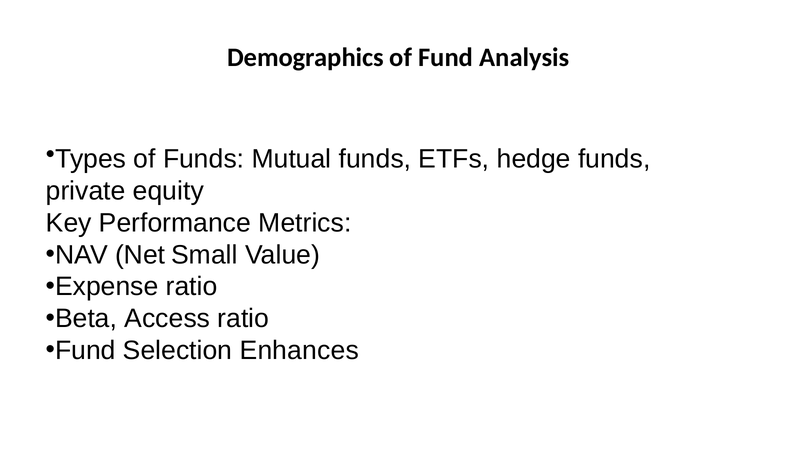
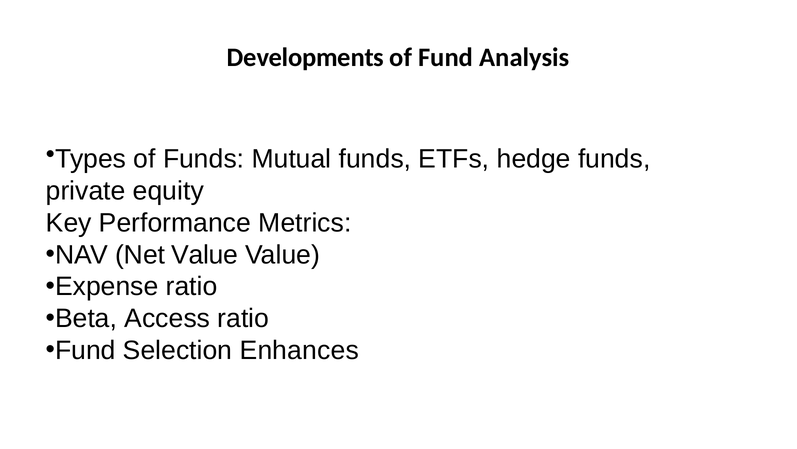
Demographics: Demographics -> Developments
Net Small: Small -> Value
